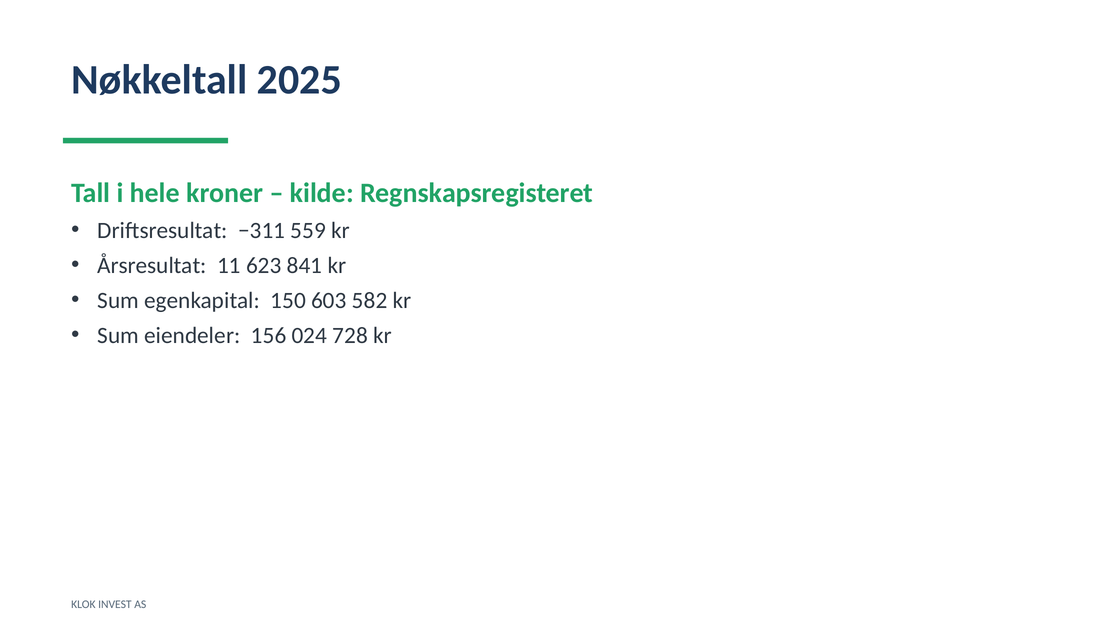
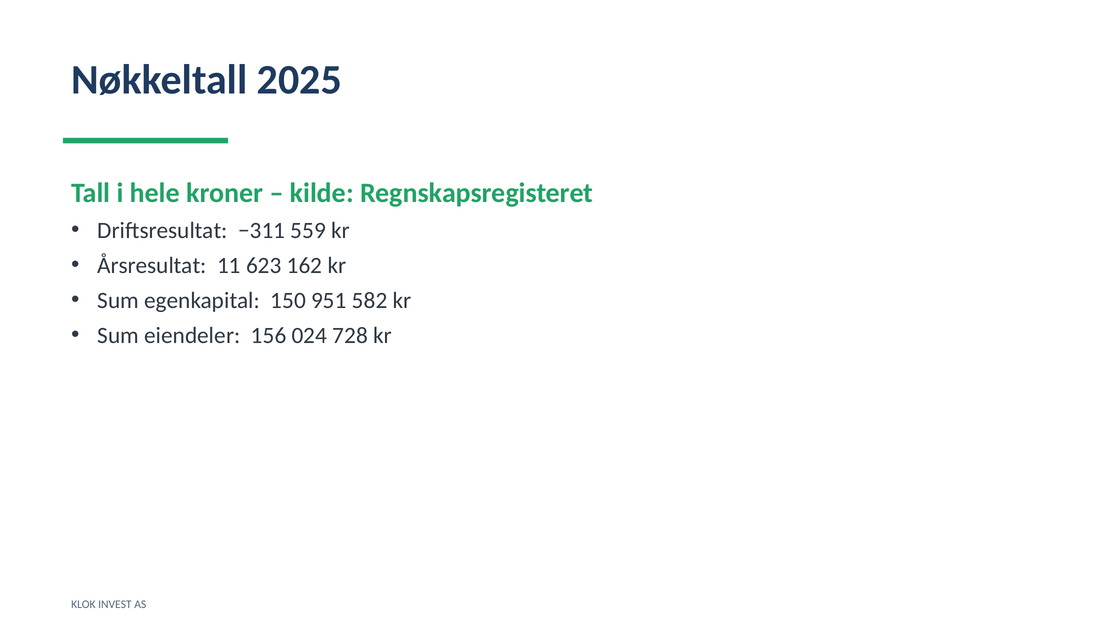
841: 841 -> 162
603: 603 -> 951
